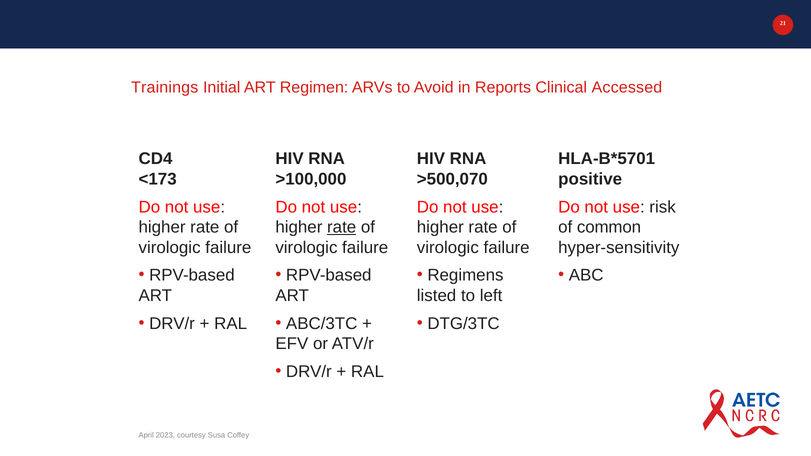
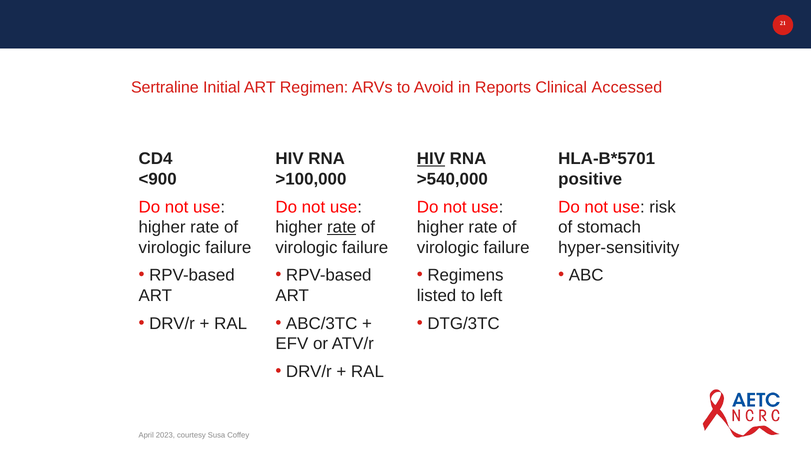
Trainings: Trainings -> Sertraline
HIV at (431, 159) underline: none -> present
<173: <173 -> <900
>500,070: >500,070 -> >540,000
common: common -> stomach
